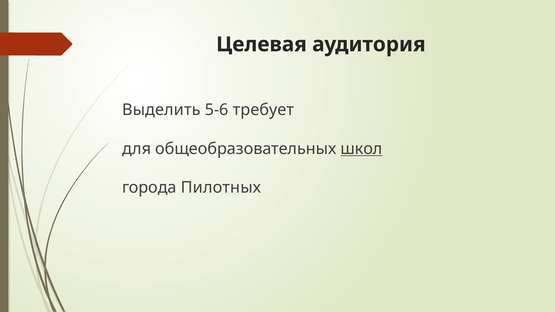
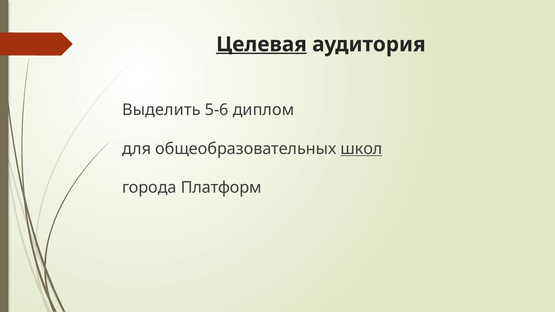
Целевая underline: none -> present
требует: требует -> диплом
Пилотных: Пилотных -> Платформ
